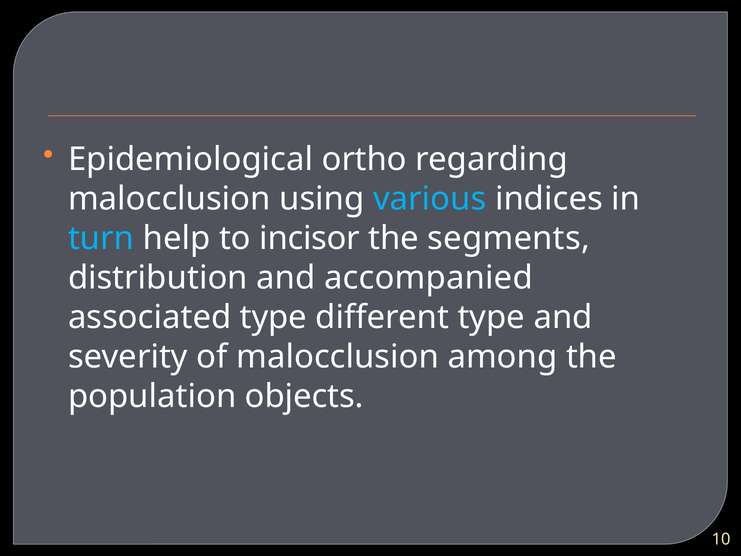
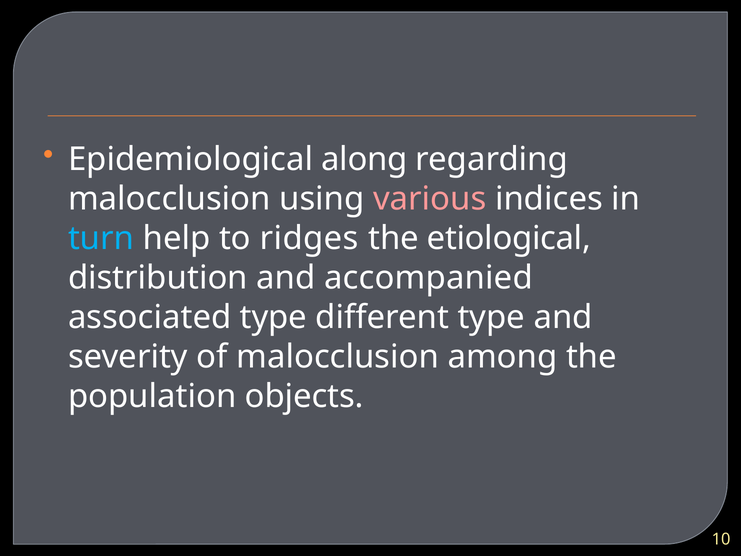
ortho: ortho -> along
various colour: light blue -> pink
incisor: incisor -> ridges
segments: segments -> etiological
